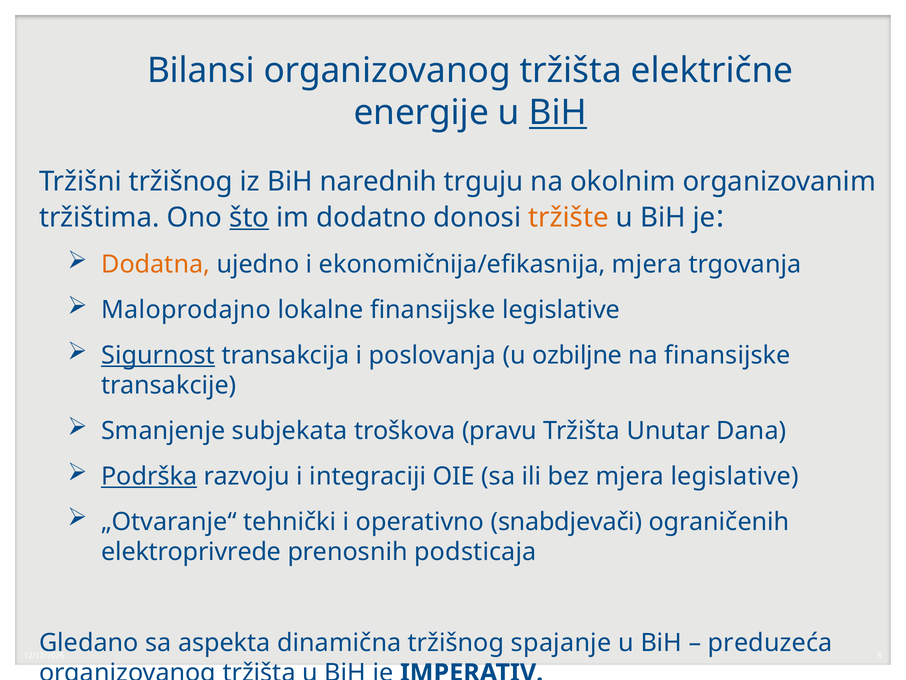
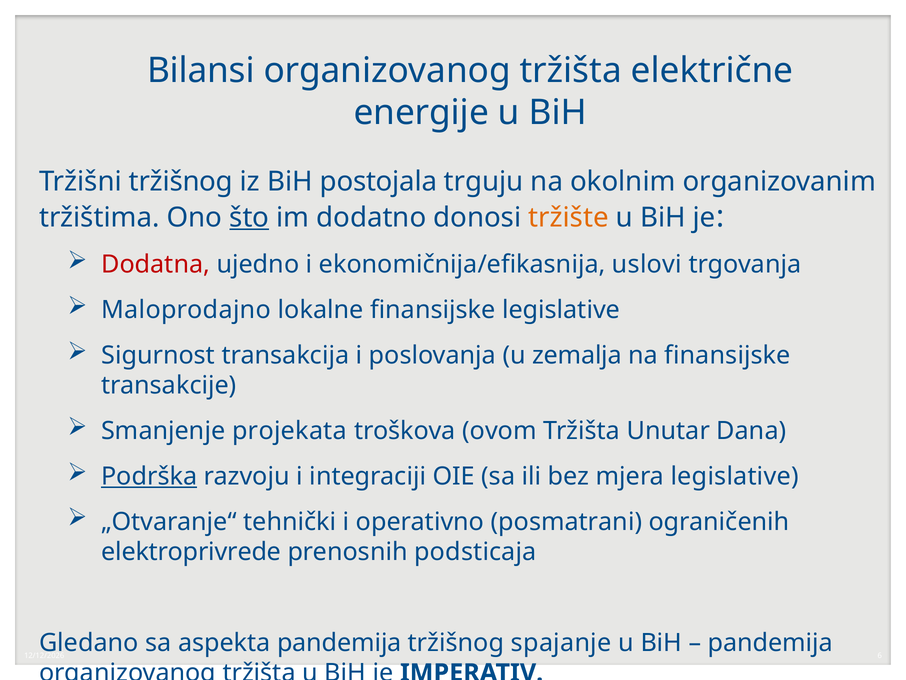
BiH at (558, 113) underline: present -> none
narednih: narednih -> postojala
Dodatna colour: orange -> red
ekonomičnija/efikasnija mjera: mjera -> uslovi
Sigurnost underline: present -> none
ozbiljne: ozbiljne -> zemalja
subjekata: subjekata -> projekata
pravu: pravu -> ovom
snabdjevači: snabdjevači -> posmatrani
aspekta dinamična: dinamična -> pandemija
preduzeća at (770, 642): preduzeća -> pandemija
